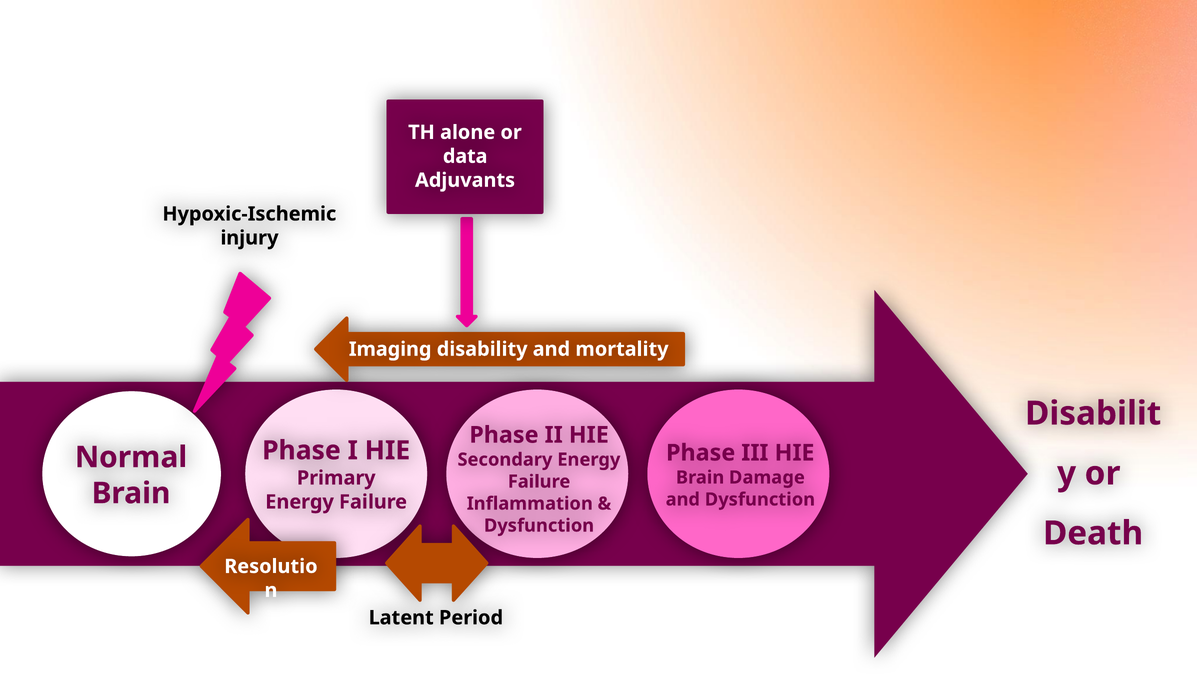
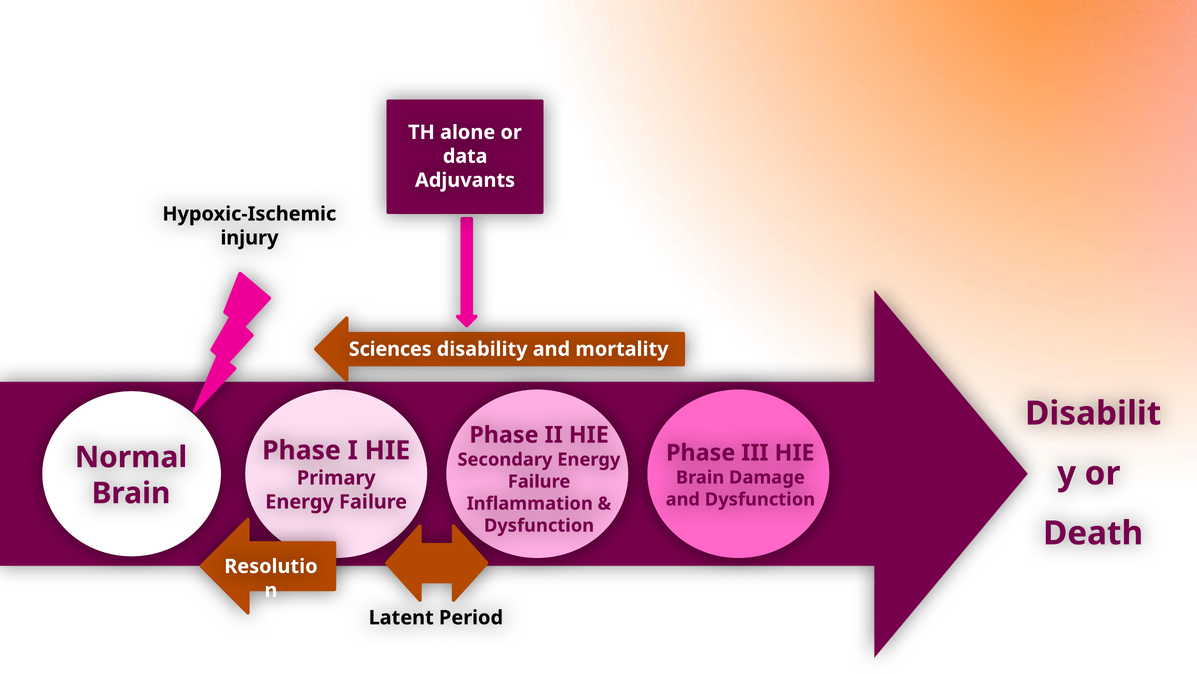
Imaging: Imaging -> Sciences
